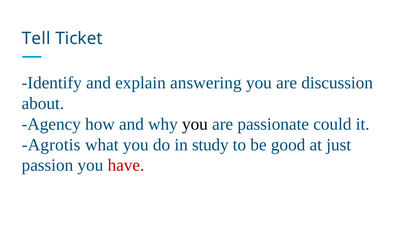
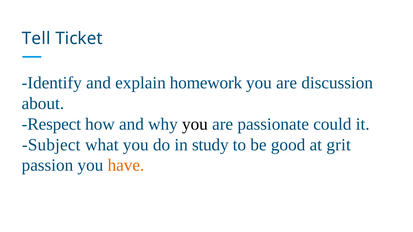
answering: answering -> homework
Agency: Agency -> Respect
Agrotis: Agrotis -> Subject
just: just -> grit
have colour: red -> orange
